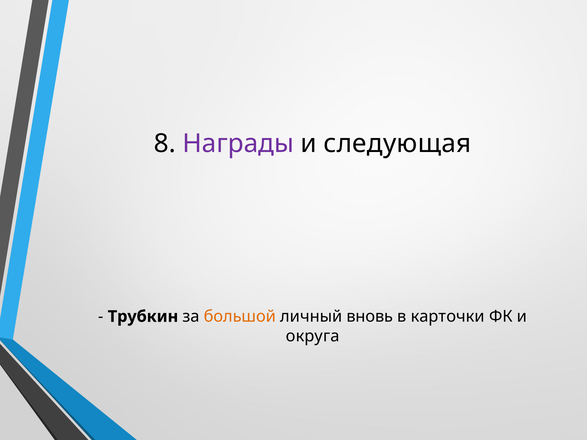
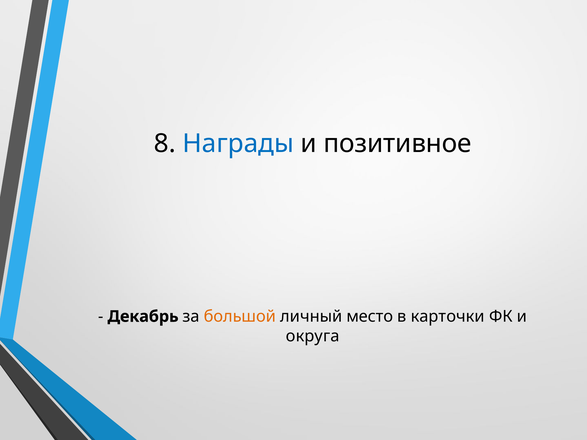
Награды colour: purple -> blue
следующая: следующая -> позитивное
Трубкин: Трубкин -> Декабрь
вновь: вновь -> место
